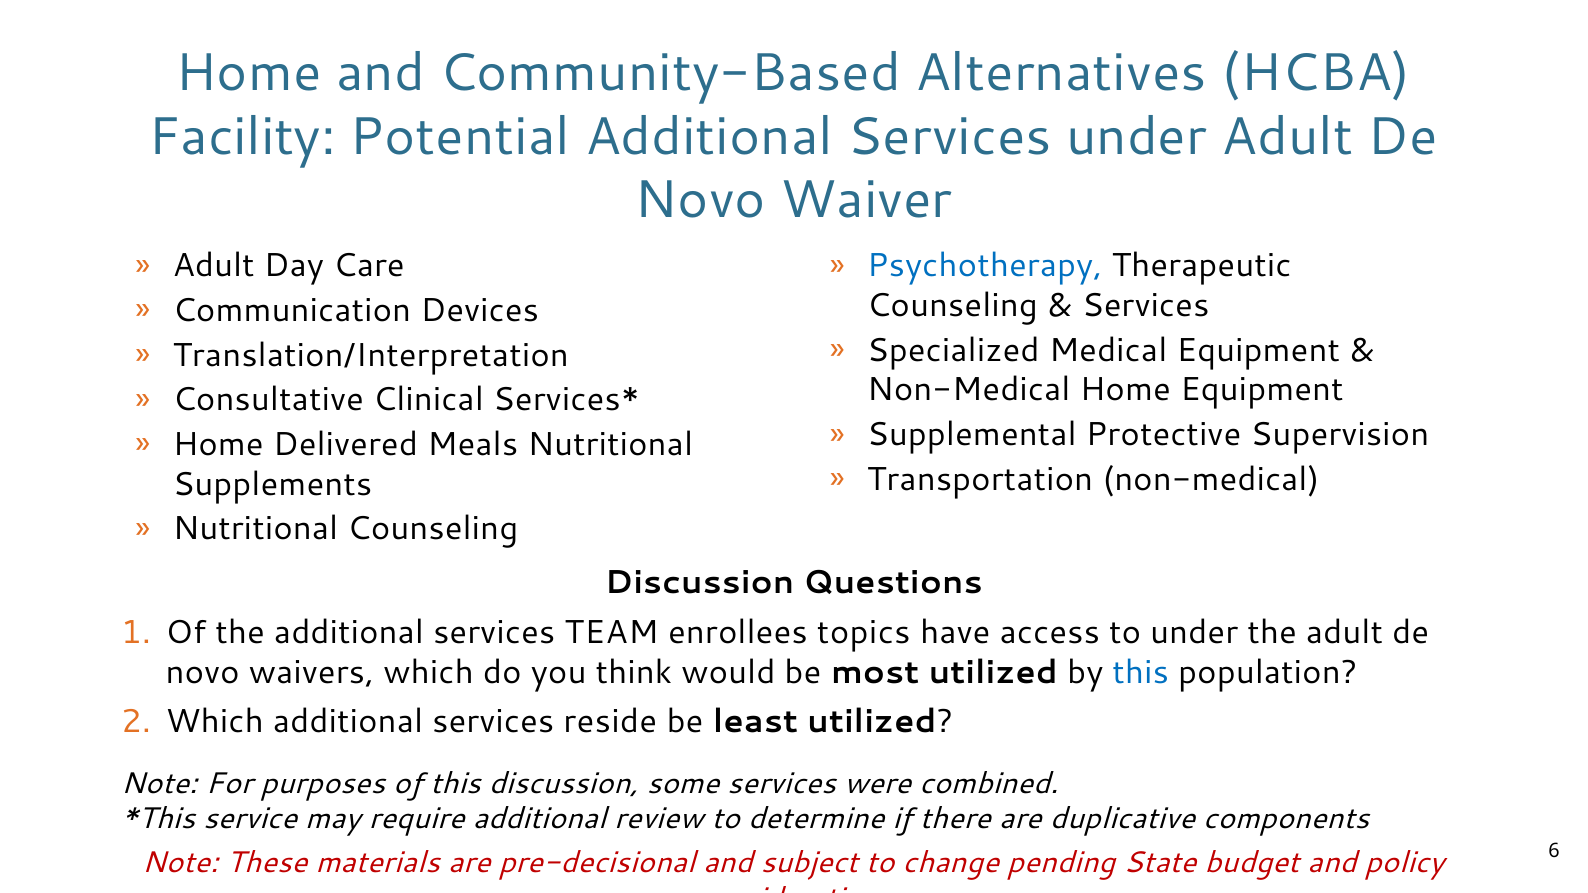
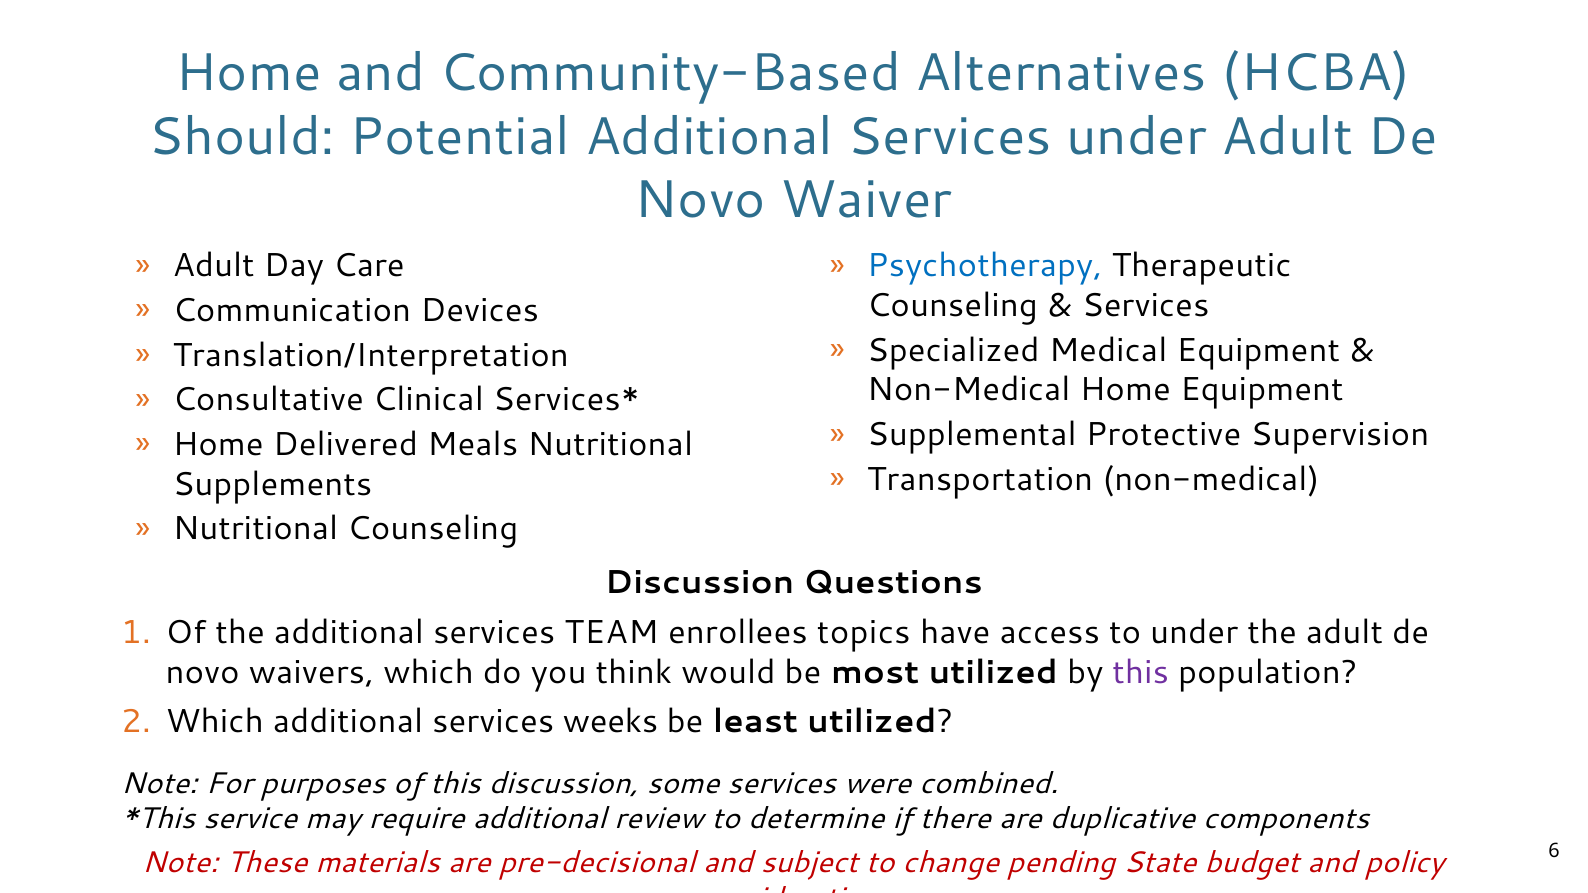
Facility: Facility -> Should
this at (1141, 672) colour: blue -> purple
reside: reside -> weeks
